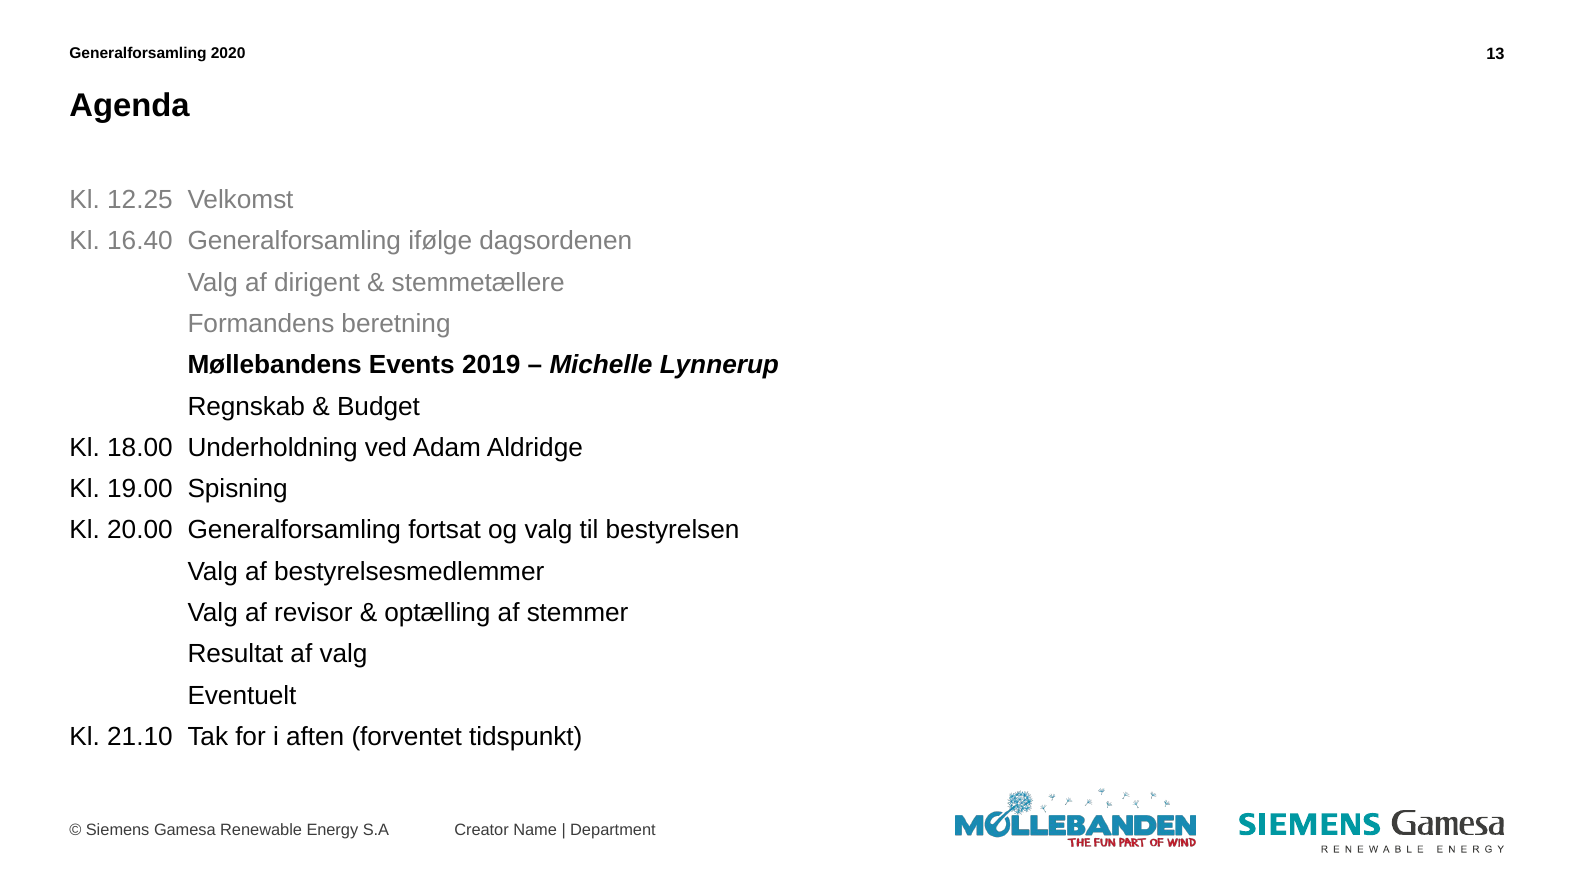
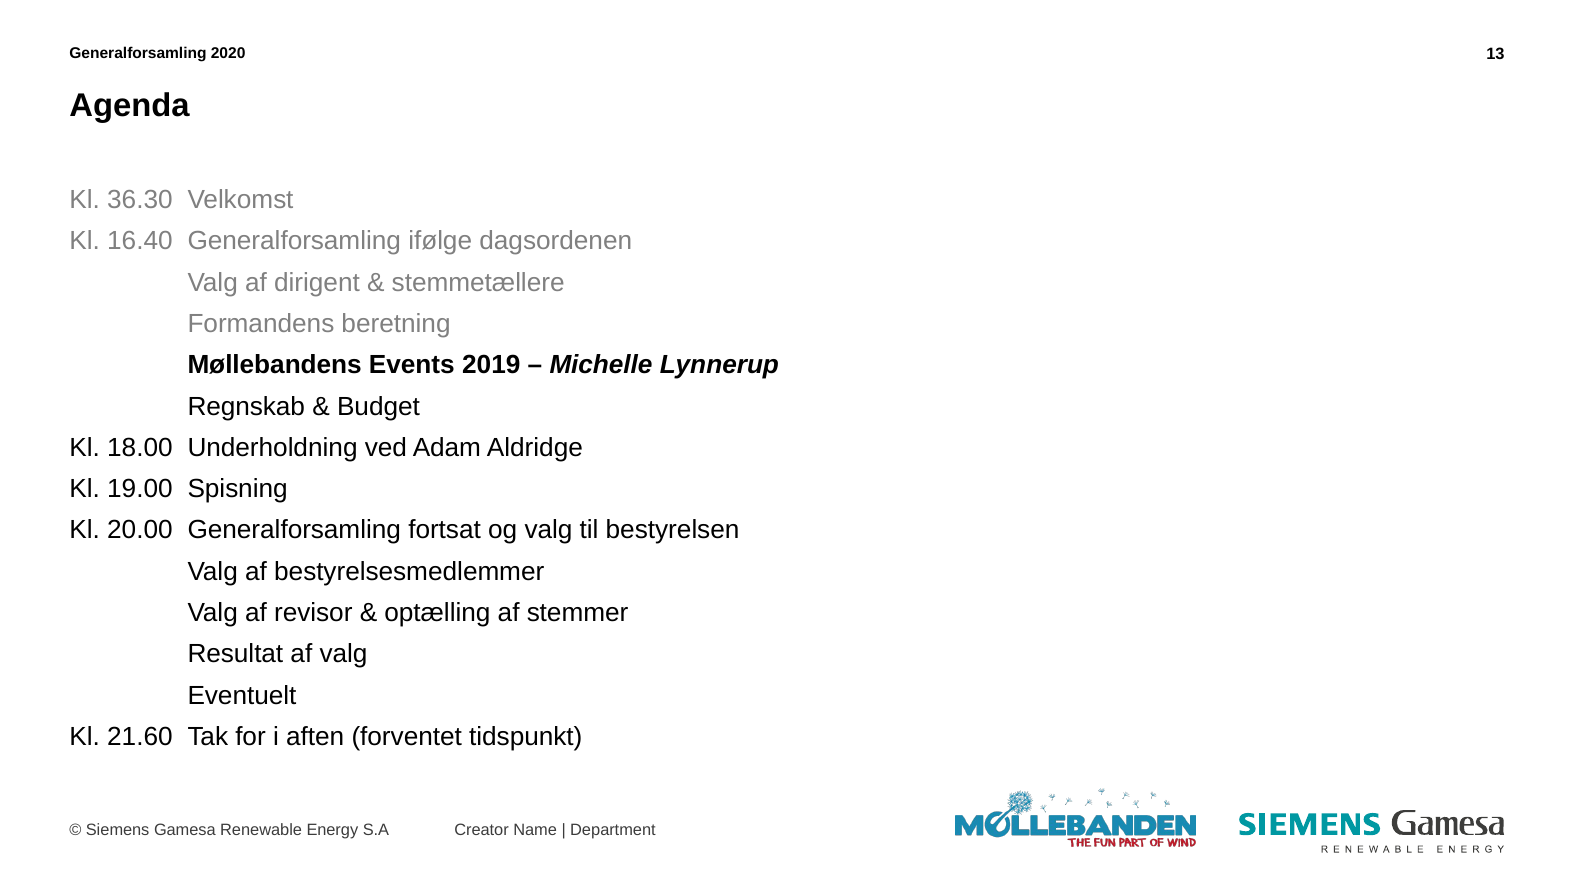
12.25: 12.25 -> 36.30
21.10: 21.10 -> 21.60
